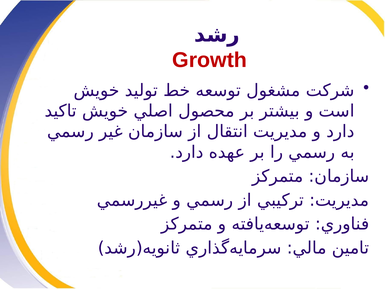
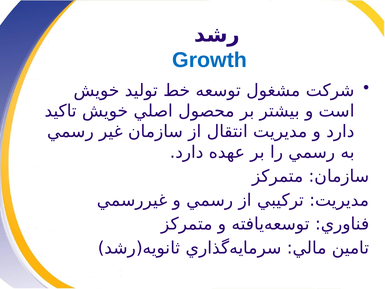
Growth colour: red -> blue
